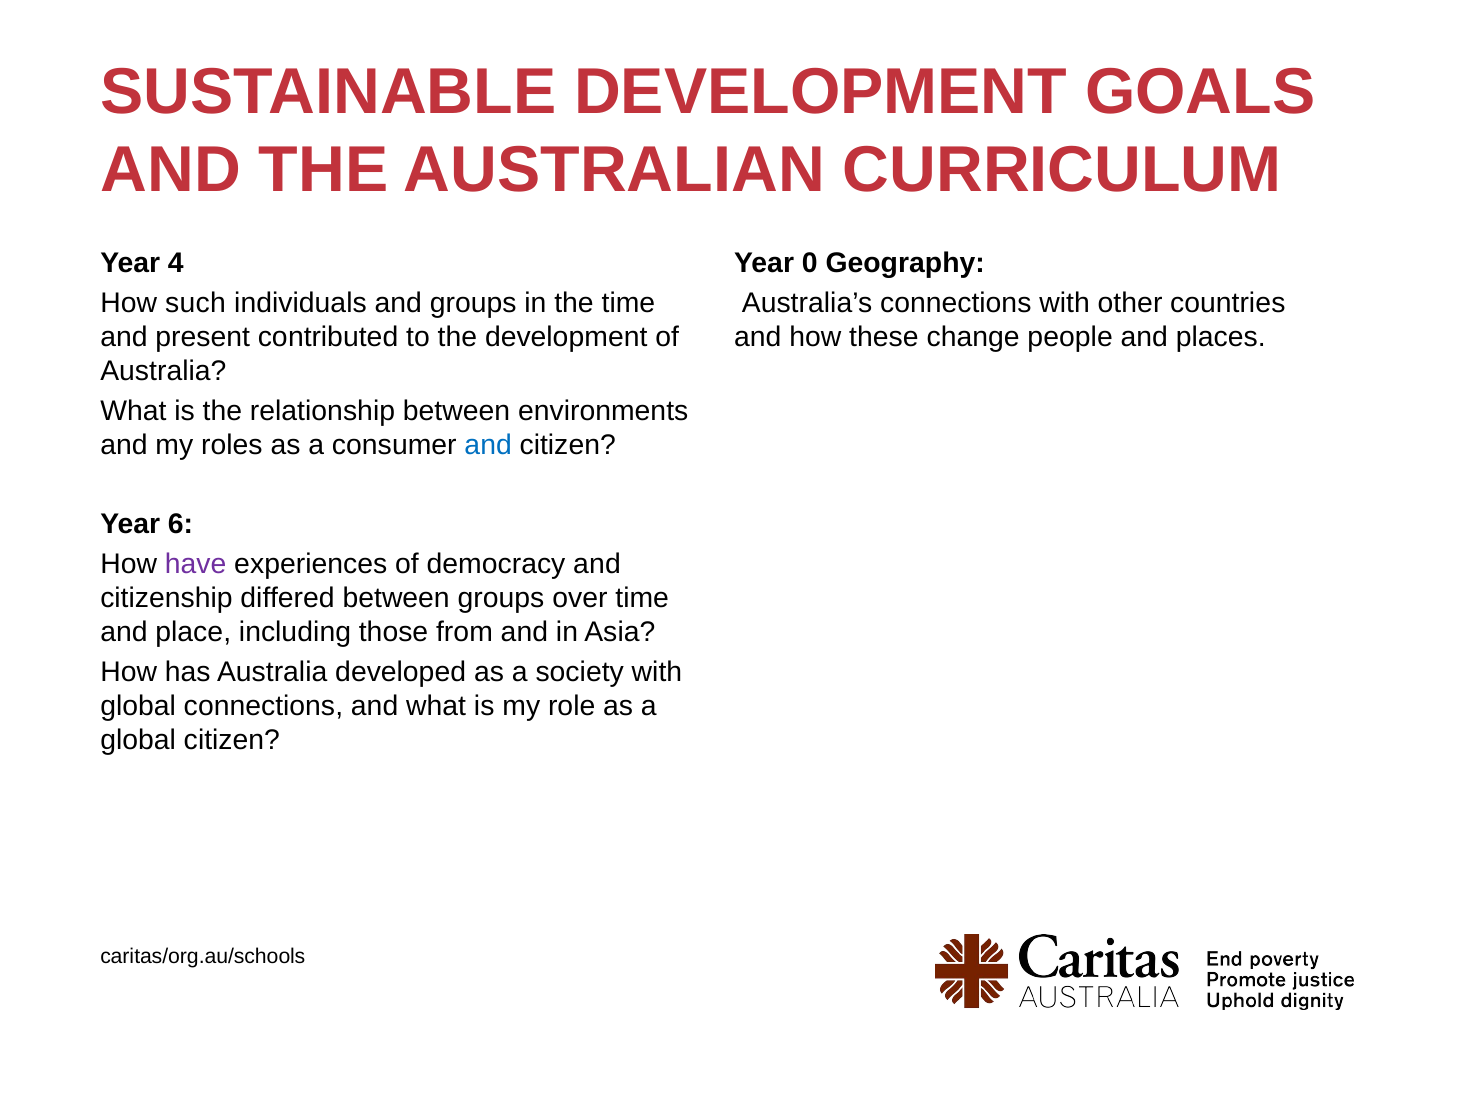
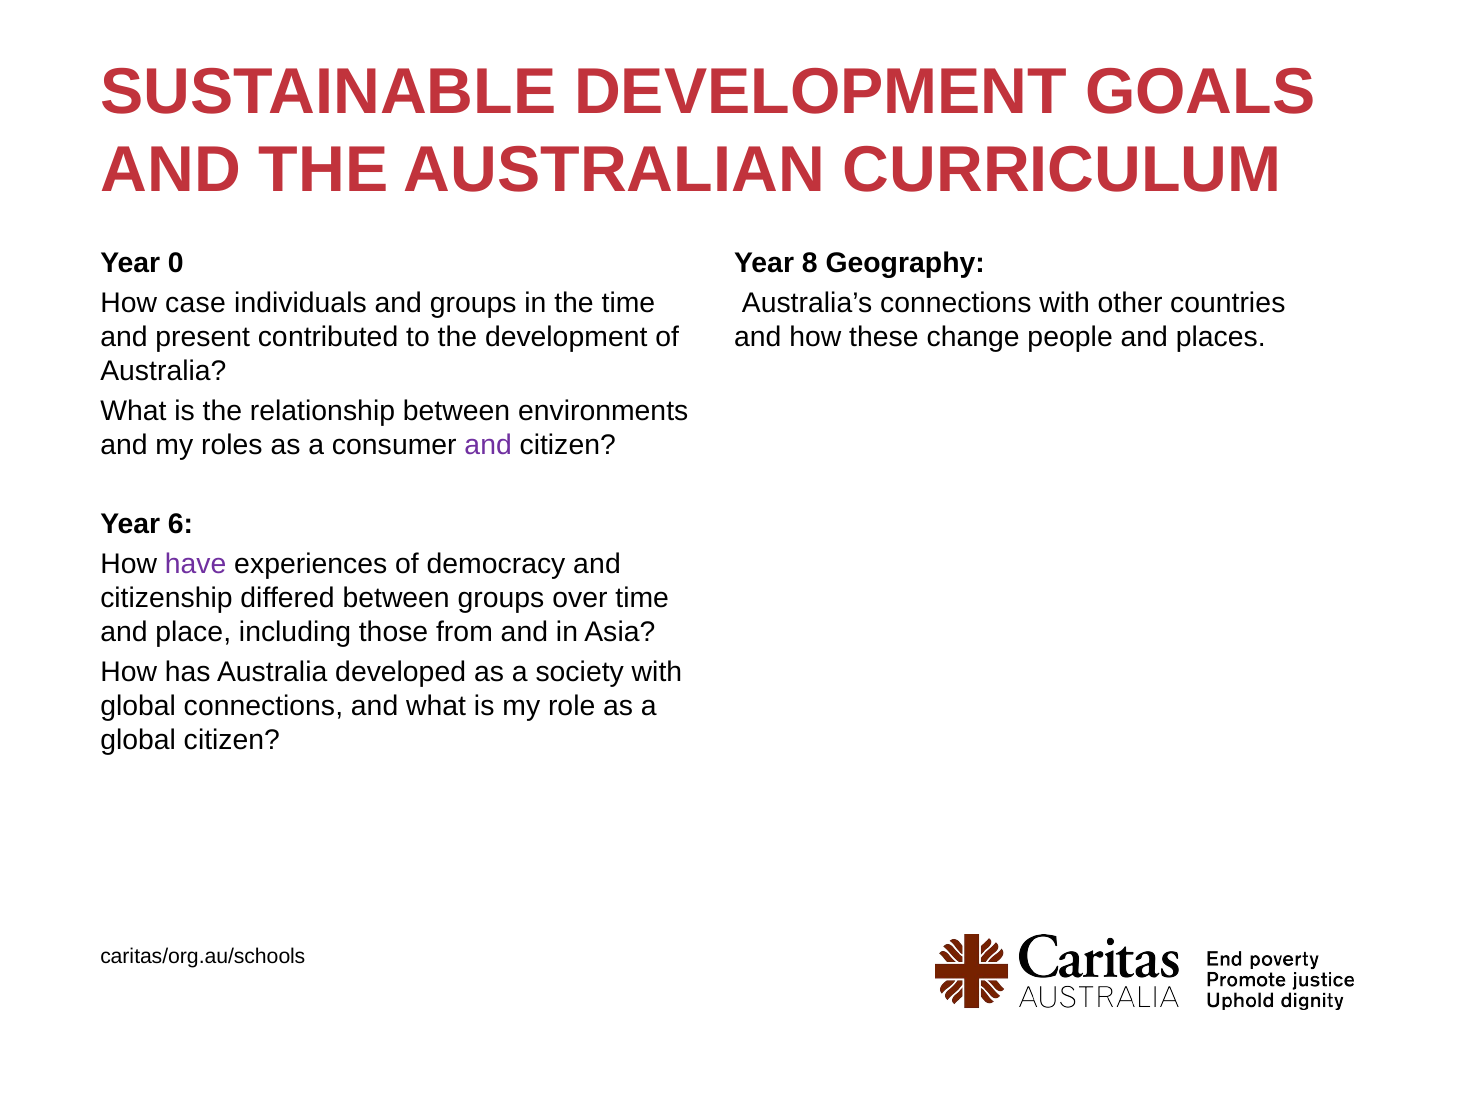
4: 4 -> 0
0: 0 -> 8
such: such -> case
and at (488, 445) colour: blue -> purple
